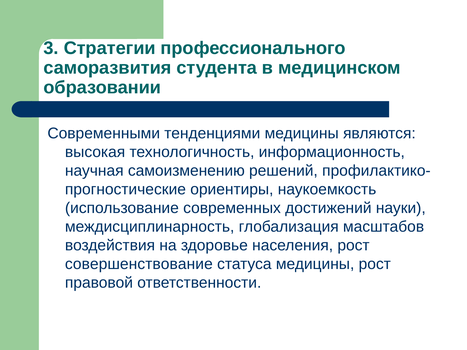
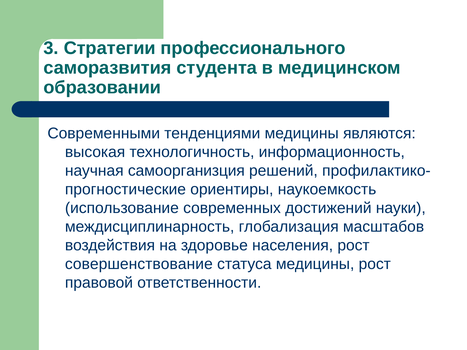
самоизменению: самоизменению -> самоорганизция
